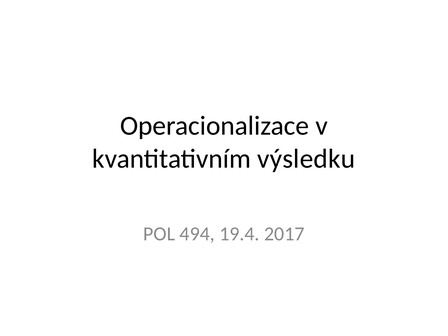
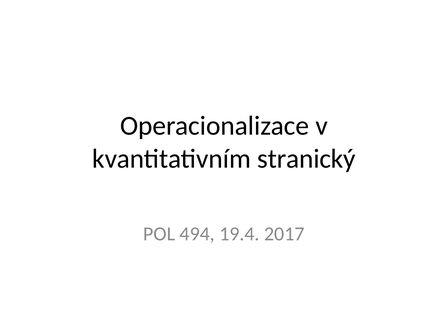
výsledku: výsledku -> stranický
